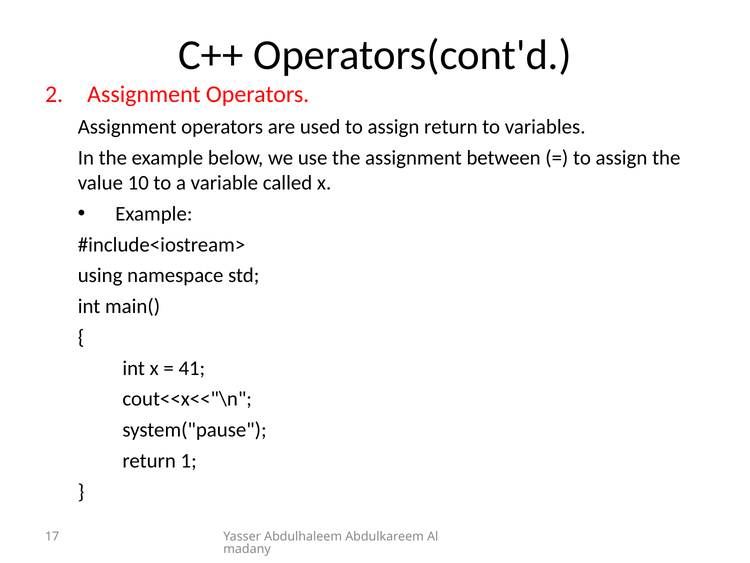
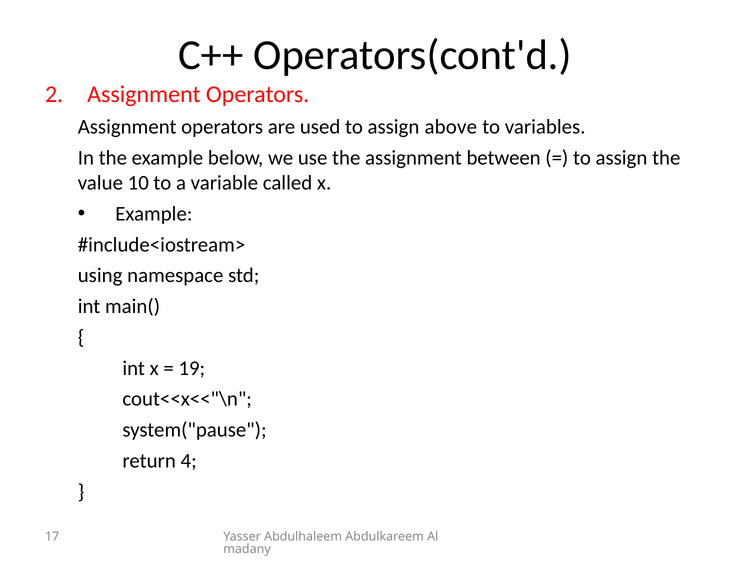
assign return: return -> above
41: 41 -> 19
1: 1 -> 4
